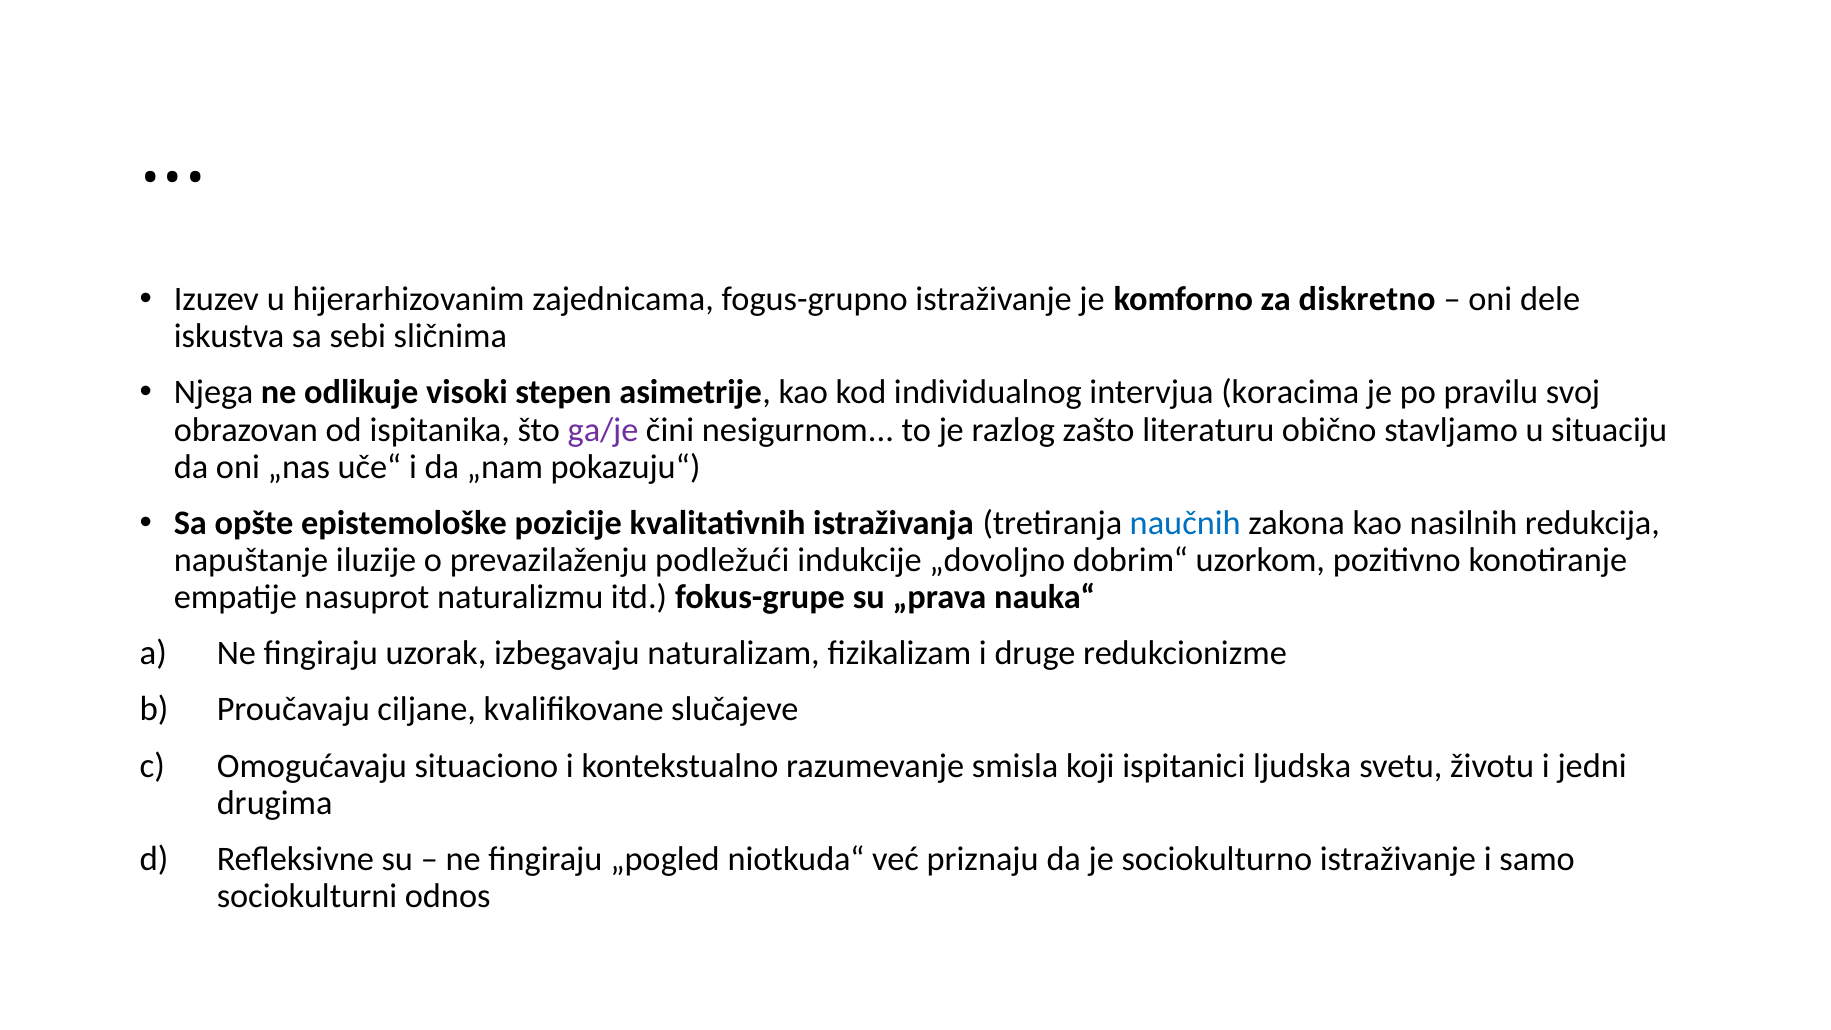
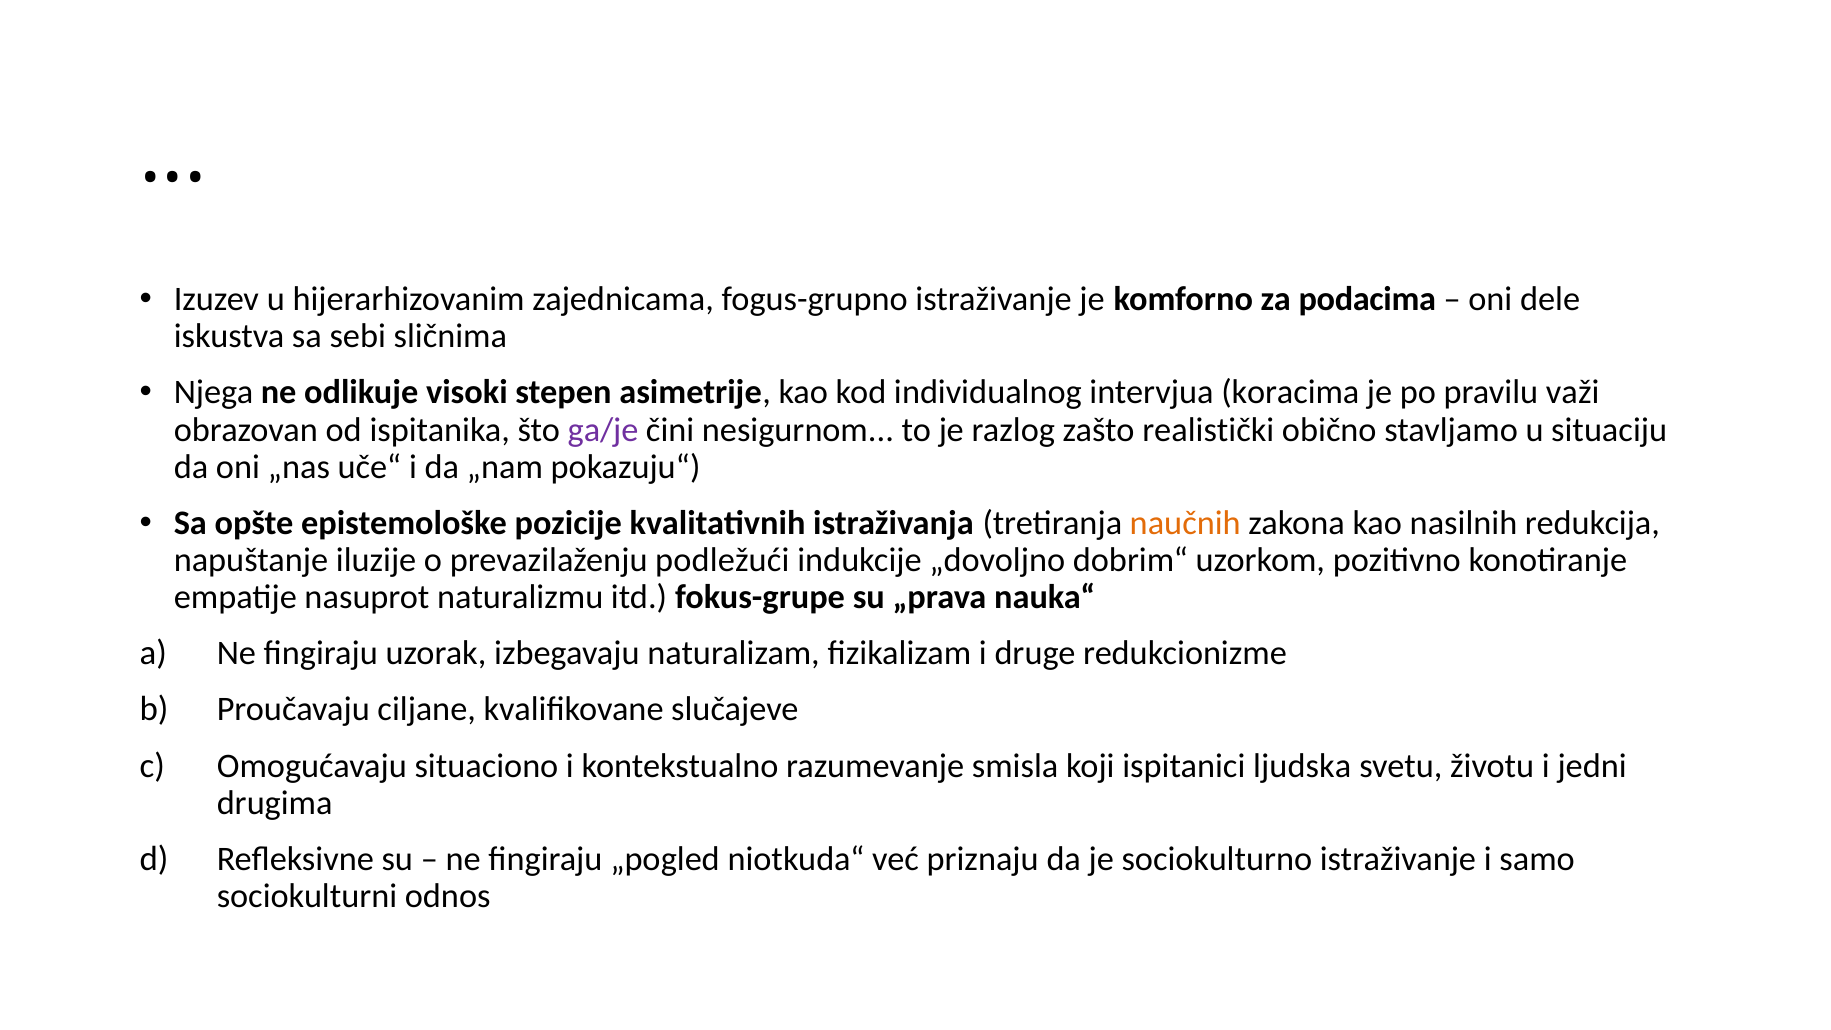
diskretno: diskretno -> podacima
svoj: svoj -> važi
literaturu: literaturu -> realistički
naučnih colour: blue -> orange
